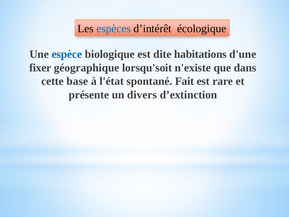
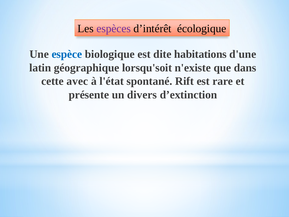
espèces colour: blue -> purple
fixer: fixer -> latin
base: base -> avec
Fait: Fait -> Rift
